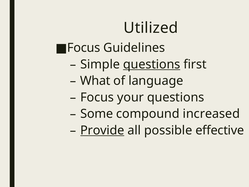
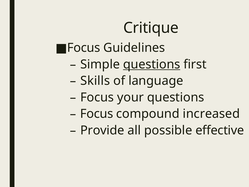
Utilized: Utilized -> Critique
What: What -> Skills
Some at (97, 114): Some -> Focus
Provide underline: present -> none
